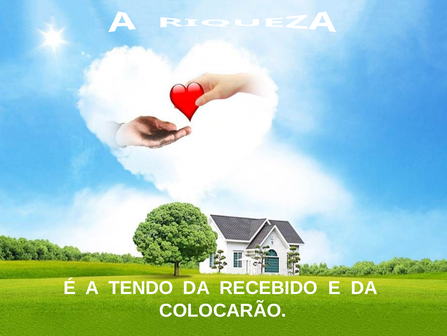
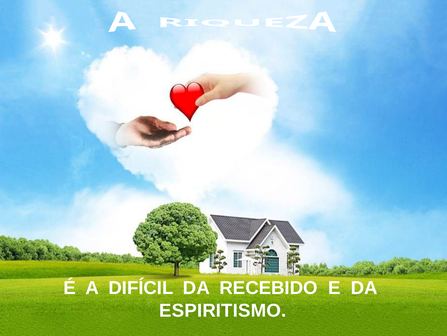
TENDO: TENDO -> DIFÍCIL
COLOCARÃO: COLOCARÃO -> ESPIRITISMO
